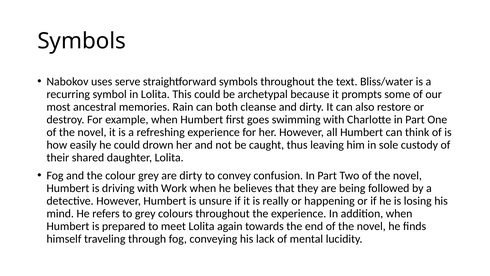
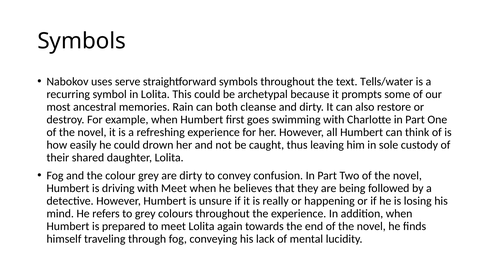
Bliss/water: Bliss/water -> Tells/water
with Work: Work -> Meet
